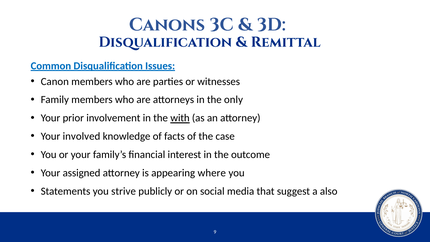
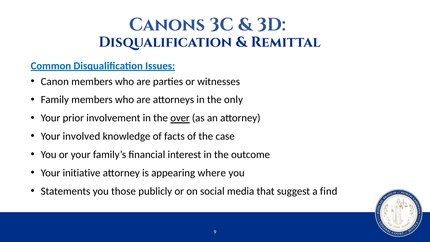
with: with -> over
assigned: assigned -> initiative
strive: strive -> those
also: also -> find
